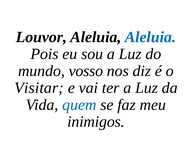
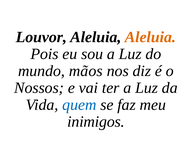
Aleluia at (150, 37) colour: blue -> orange
vosso: vosso -> mãos
Visitar: Visitar -> Nossos
